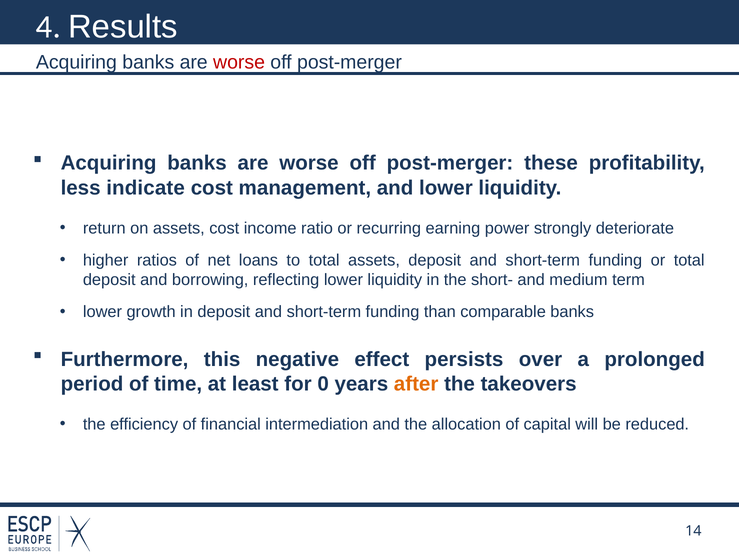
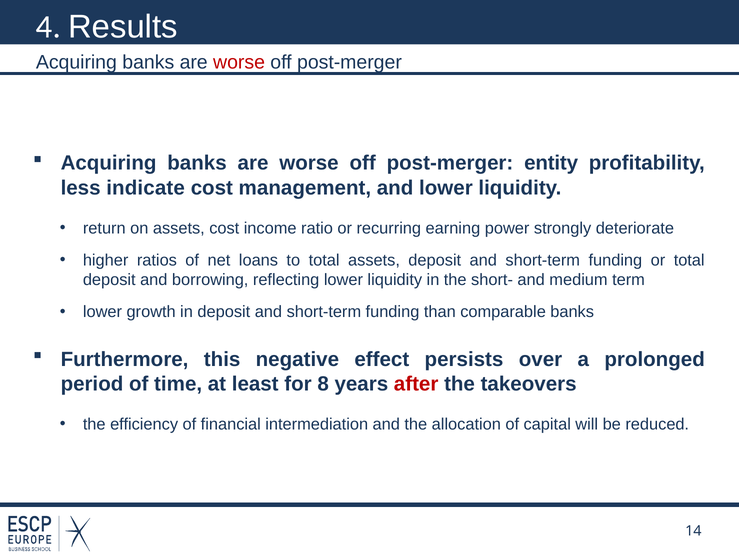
these: these -> entity
0: 0 -> 8
after colour: orange -> red
